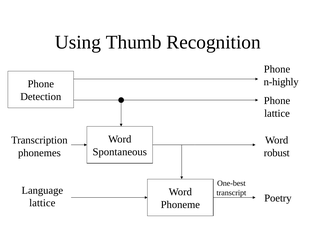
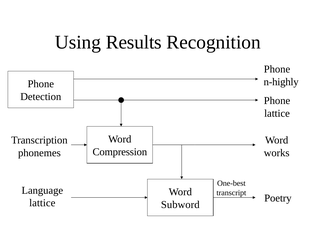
Thumb: Thumb -> Results
Spontaneous: Spontaneous -> Compression
robust: robust -> works
Phoneme: Phoneme -> Subword
